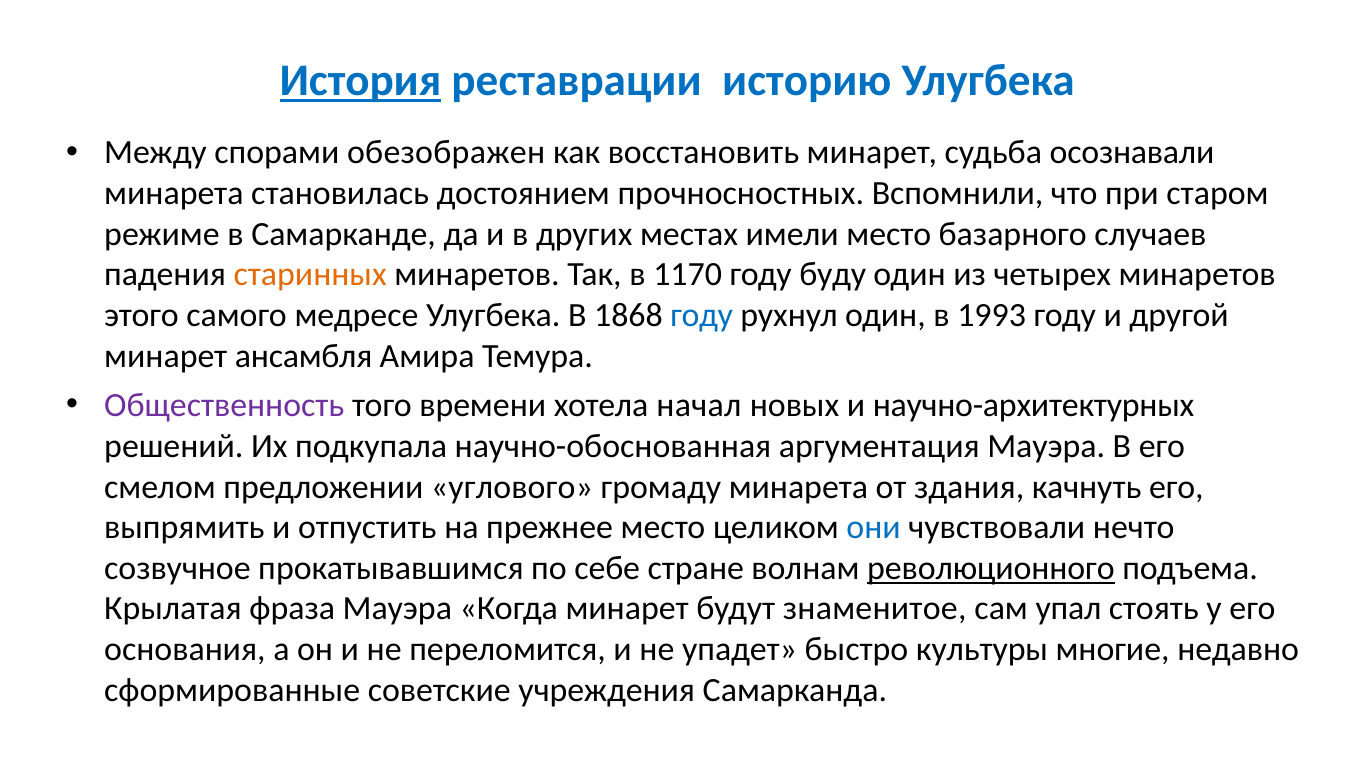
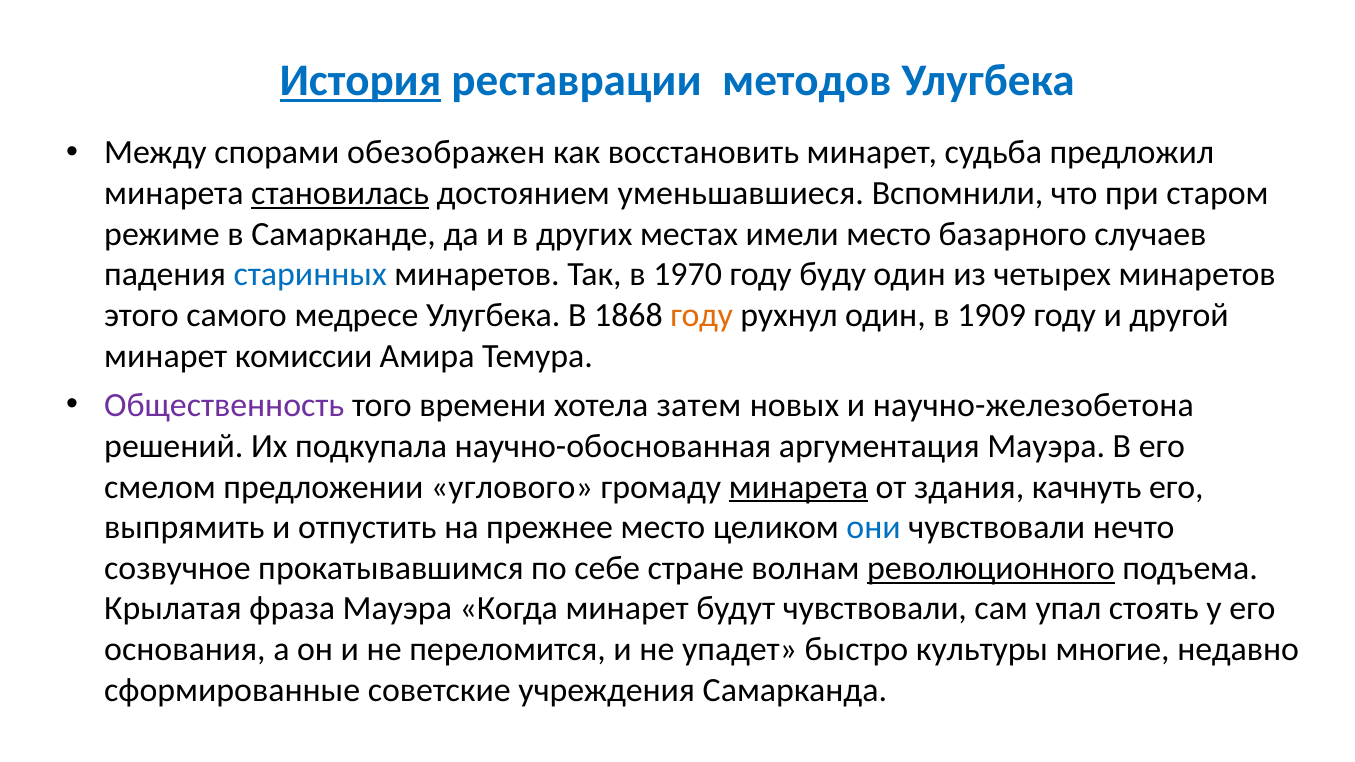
историю: историю -> методов
осознавали: осознавали -> предложил
становилась underline: none -> present
прочносностных: прочносностных -> уменьшавшиеся
старинных colour: orange -> blue
1170: 1170 -> 1970
году at (702, 315) colour: blue -> orange
1993: 1993 -> 1909
ансамбля: ансамбля -> комиссии
начал: начал -> затем
научно-архитектурных: научно-архитектурных -> научно-железобетона
минарета at (798, 487) underline: none -> present
будут знаменитое: знаменитое -> чувствовали
